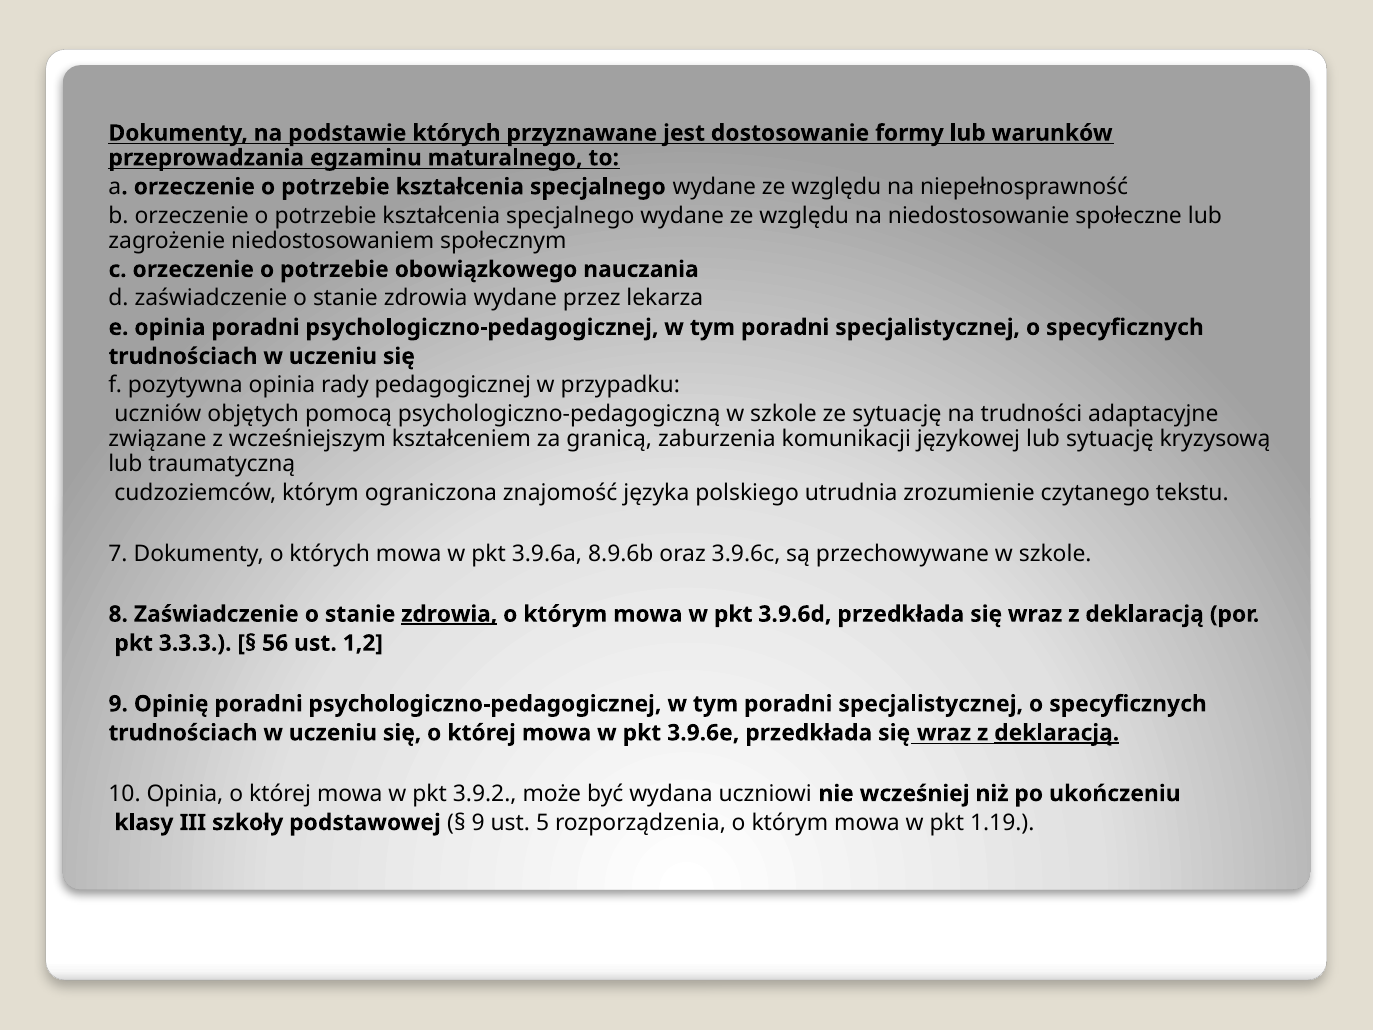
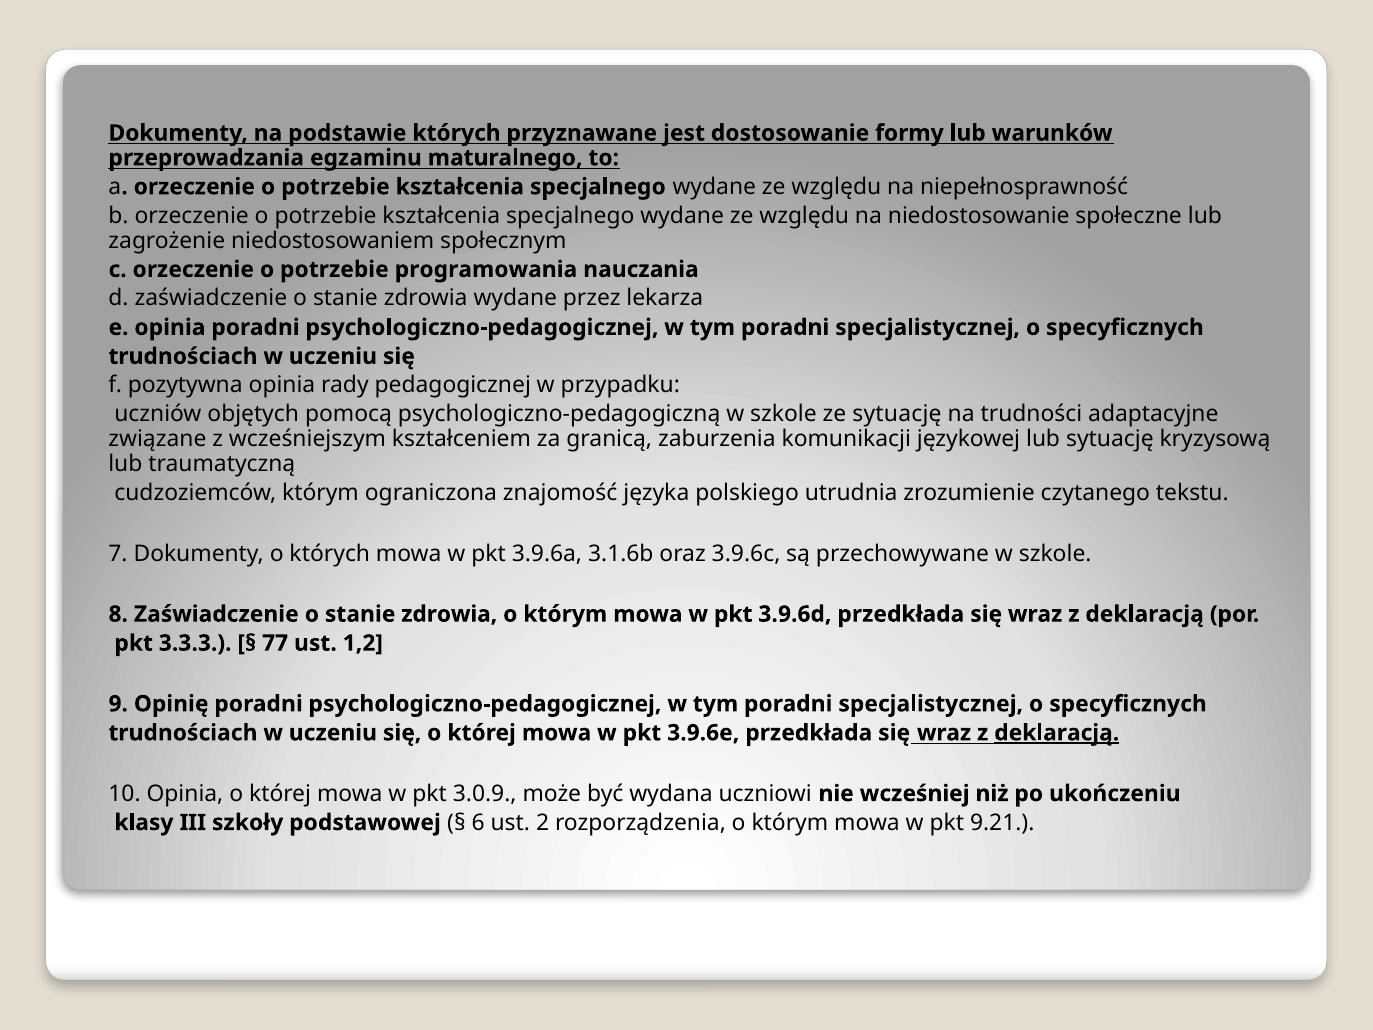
obowiązkowego: obowiązkowego -> programowania
8.9.6b: 8.9.6b -> 3.1.6b
zdrowia at (449, 614) underline: present -> none
56: 56 -> 77
3.9.2: 3.9.2 -> 3.0.9
9 at (478, 822): 9 -> 6
5: 5 -> 2
1.19: 1.19 -> 9.21
